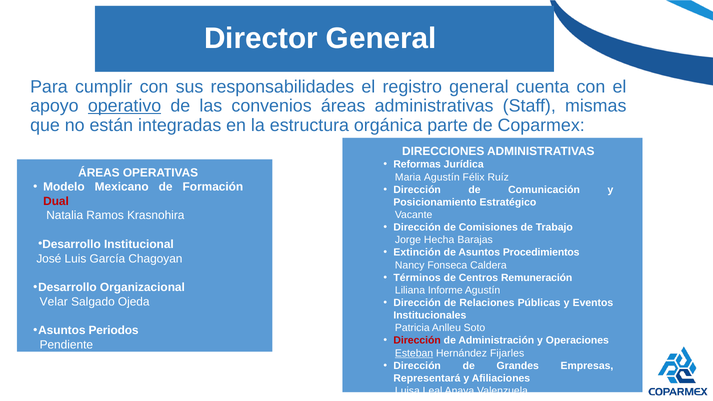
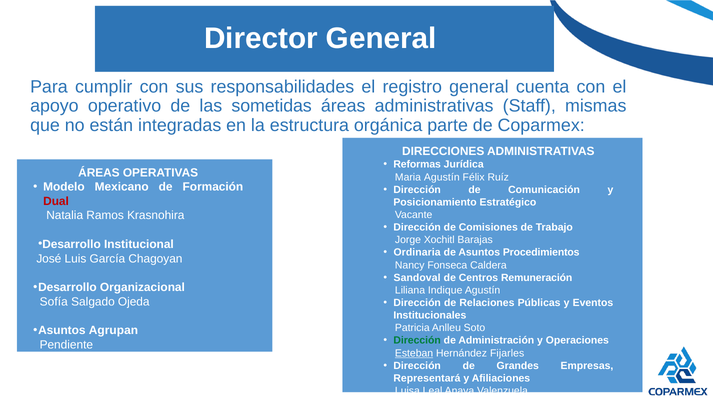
operativo underline: present -> none
convenios: convenios -> sometidas
Hecha: Hecha -> Xochitl
Extinción: Extinción -> Ordinaria
Términos: Términos -> Sandoval
Informe: Informe -> Indique
Velar: Velar -> Sofía
Periodos: Periodos -> Agrupan
Dirección at (417, 341) colour: red -> green
